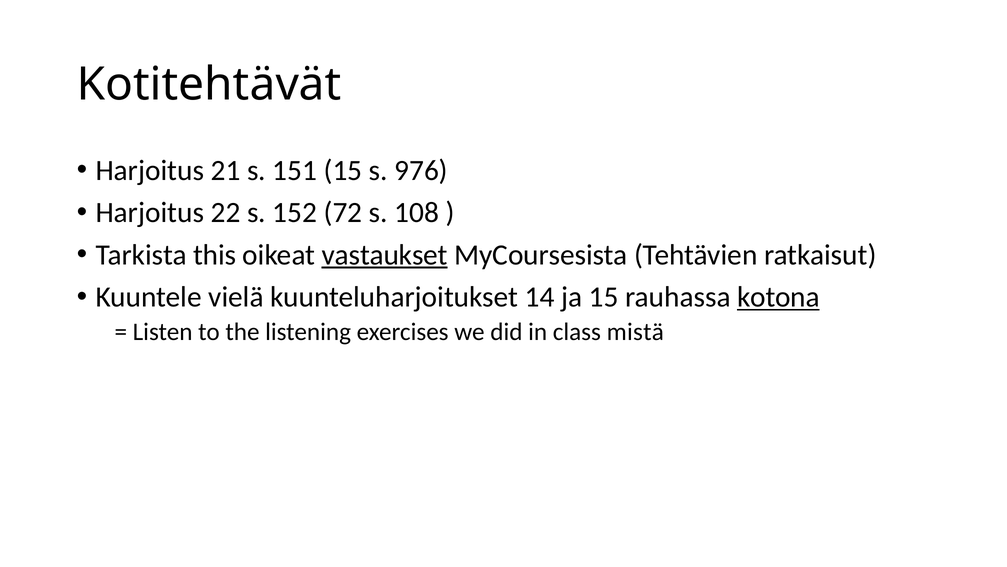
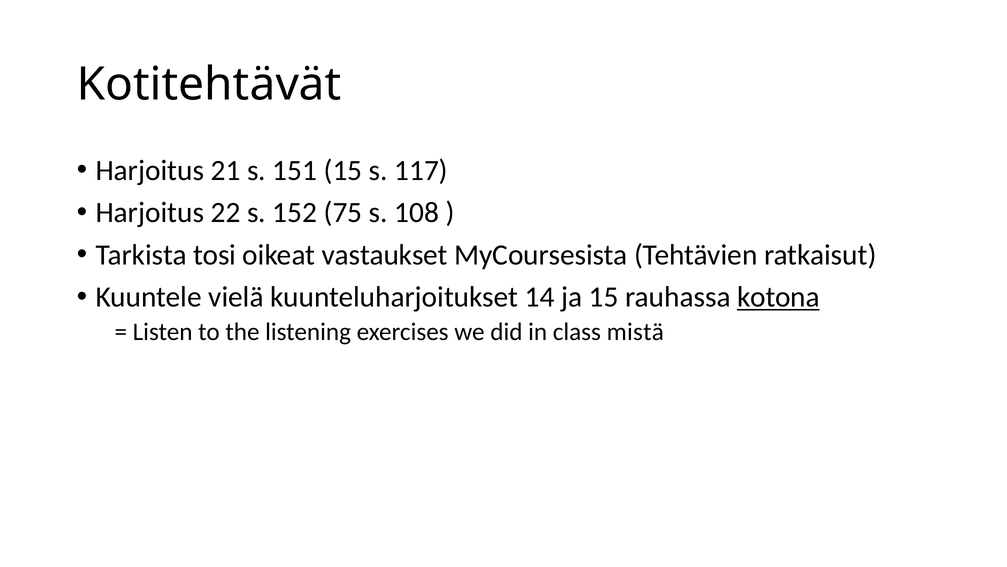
976: 976 -> 117
72: 72 -> 75
this: this -> tosi
vastaukset underline: present -> none
